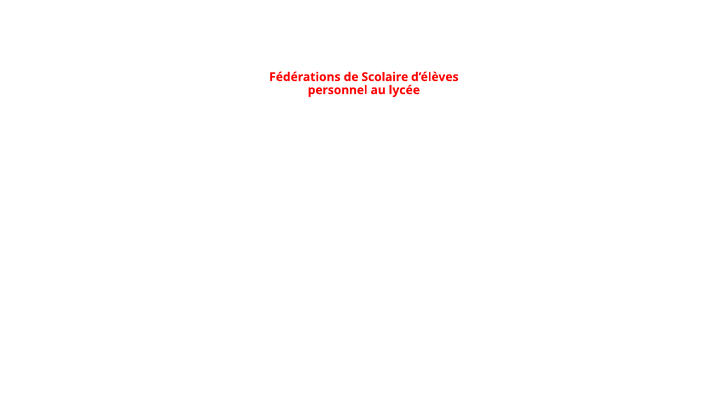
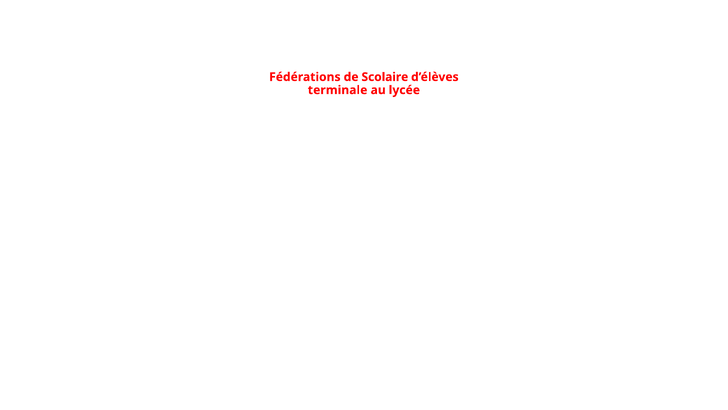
personnel: personnel -> terminale
